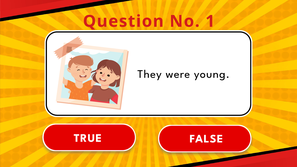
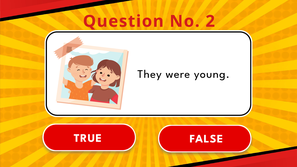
1: 1 -> 2
